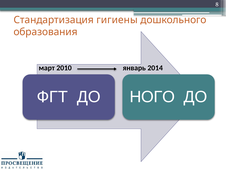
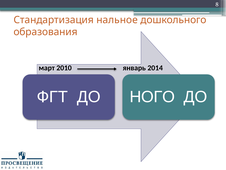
гигиены: гигиены -> нальное
